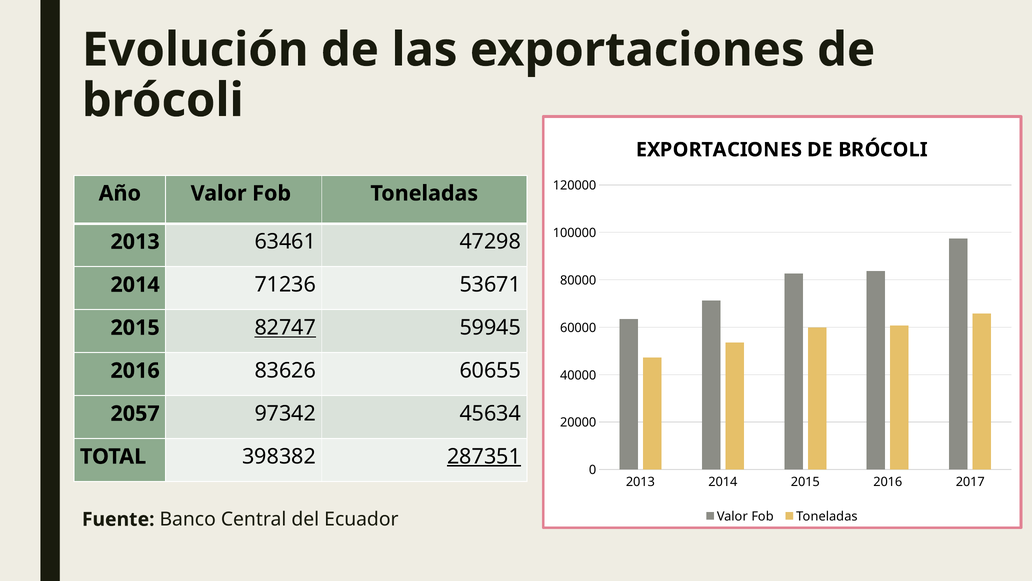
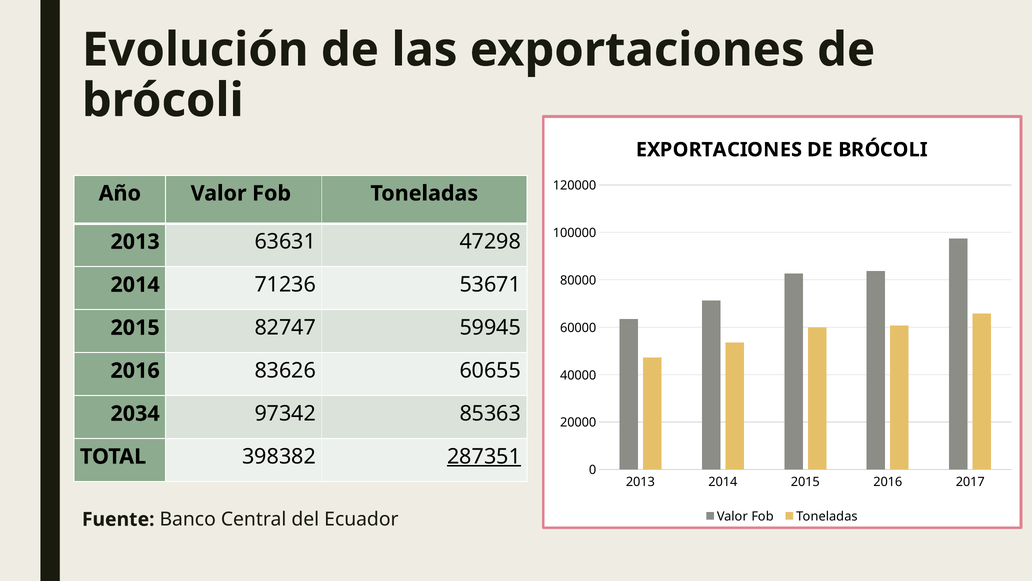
63461: 63461 -> 63631
82747 underline: present -> none
2057: 2057 -> 2034
45634: 45634 -> 85363
